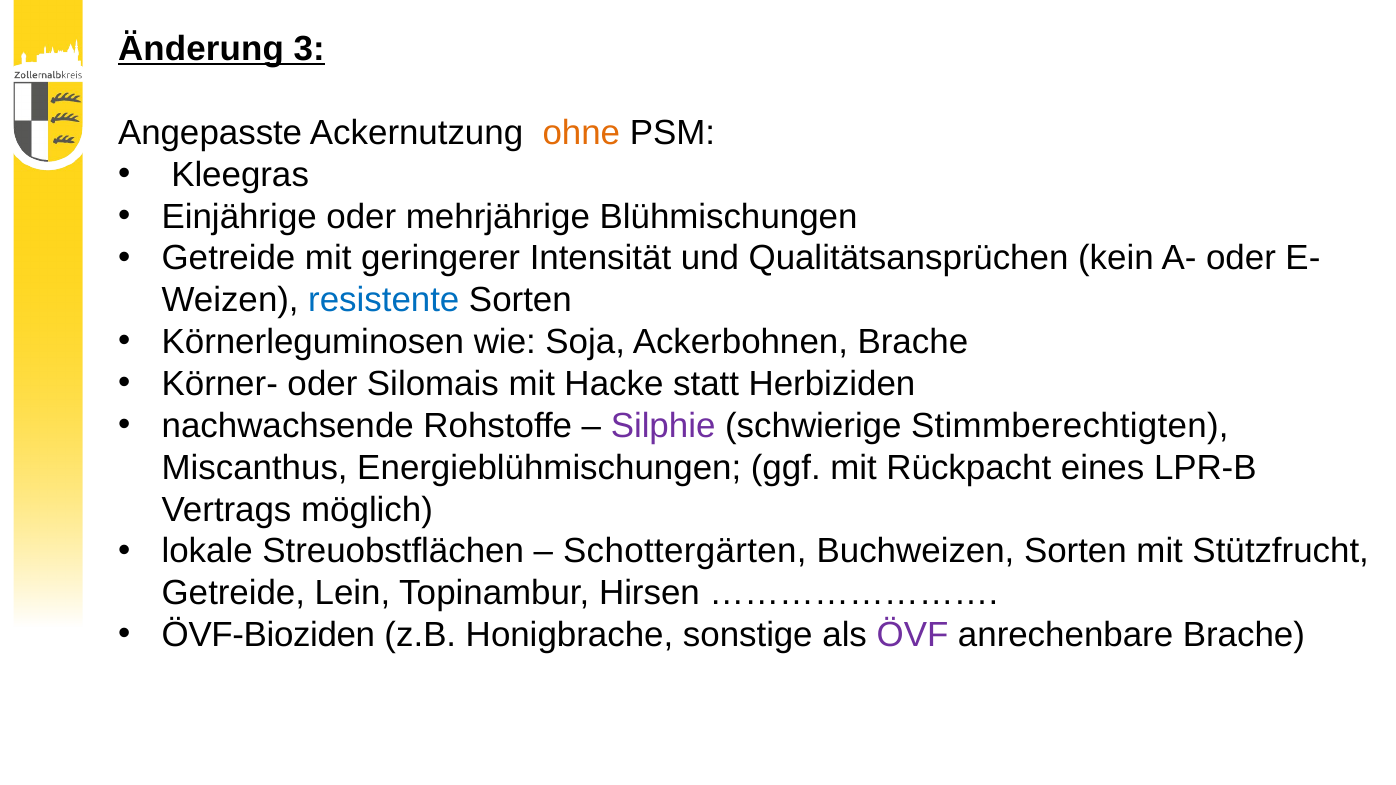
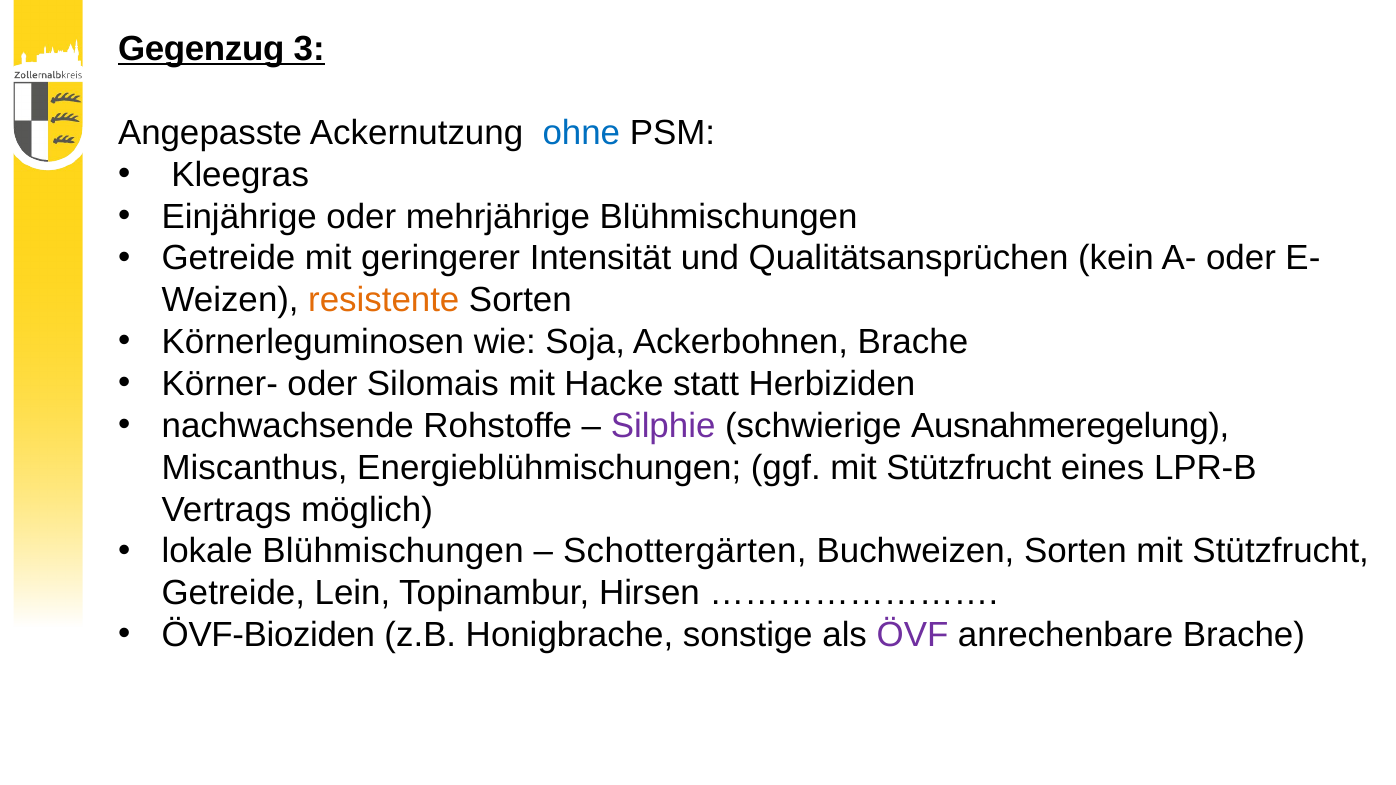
Änderung: Änderung -> Gegenzug
ohne colour: orange -> blue
resistente colour: blue -> orange
Stimmberechtigten: Stimmberechtigten -> Ausnahmeregelung
ggf mit Rückpacht: Rückpacht -> Stützfrucht
lokale Streuobstflächen: Streuobstflächen -> Blühmischungen
